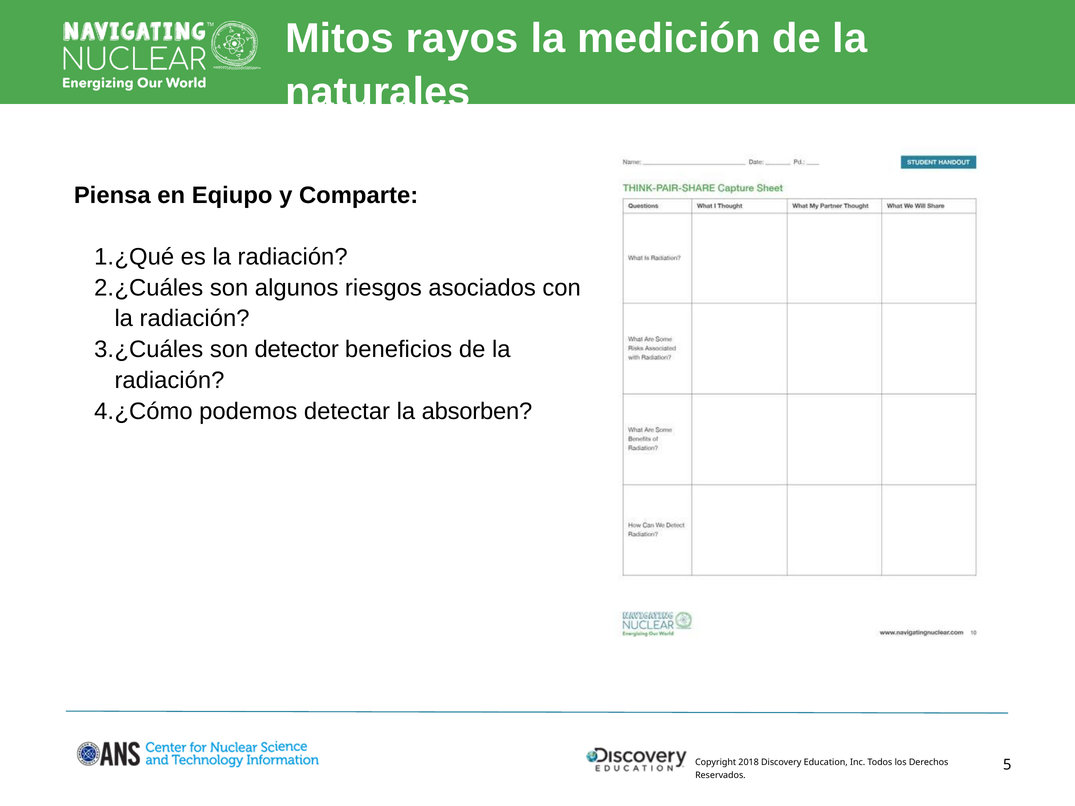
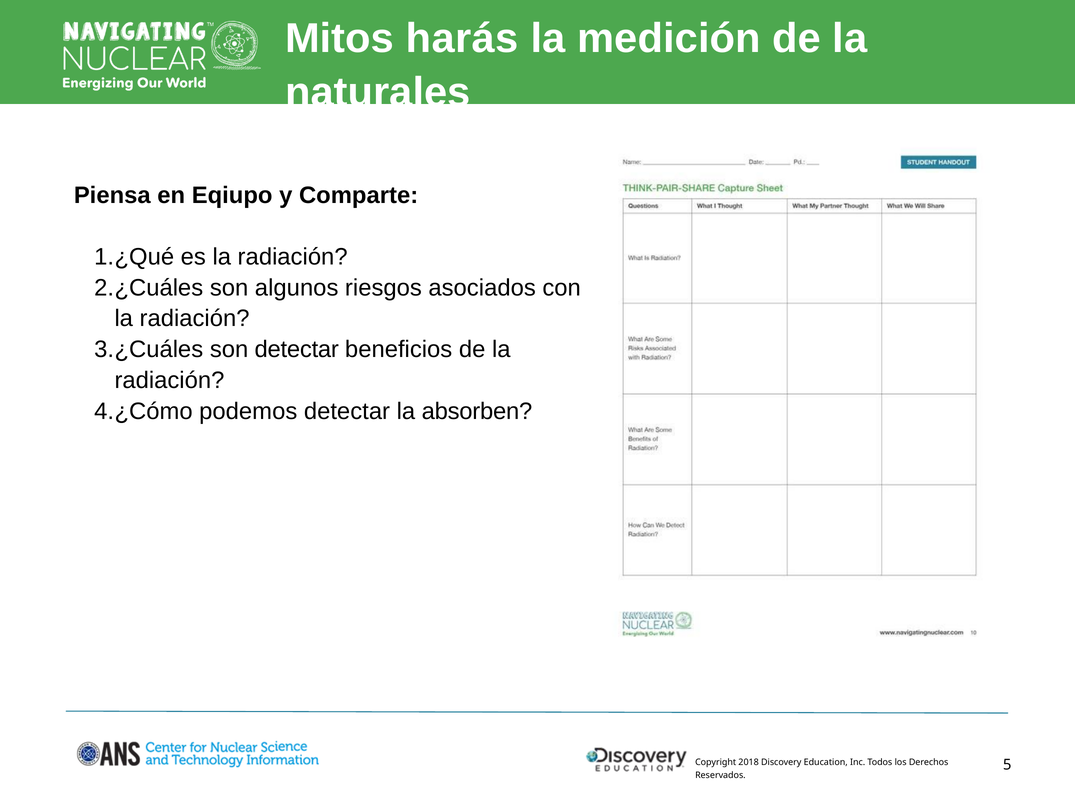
rayos: rayos -> harás
son detector: detector -> detectar
